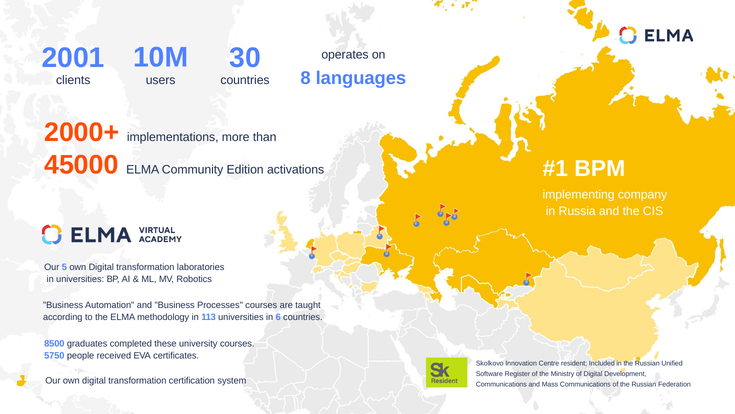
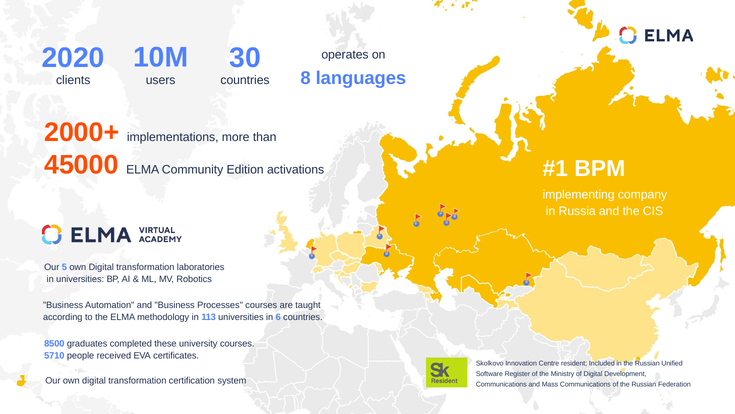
2001: 2001 -> 2020
5750: 5750 -> 5710
